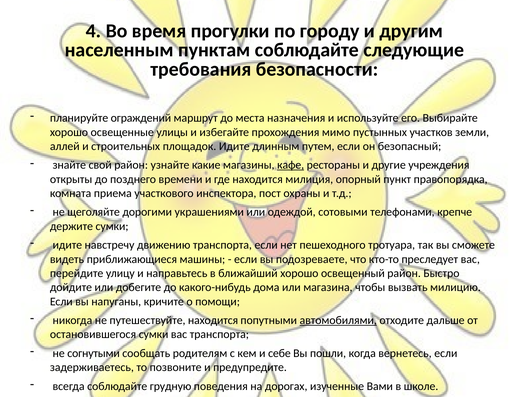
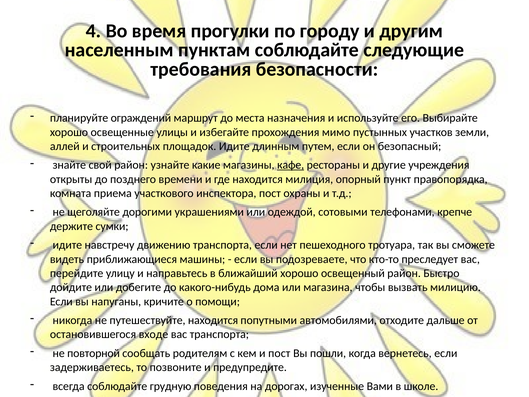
автомобилями underline: present -> none
остановившегося сумки: сумки -> входе
согнутыми: согнутыми -> повторной
и себе: себе -> пост
